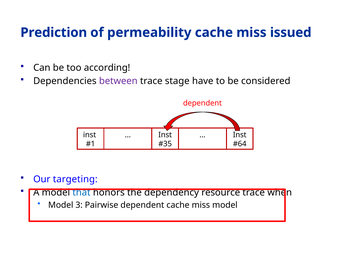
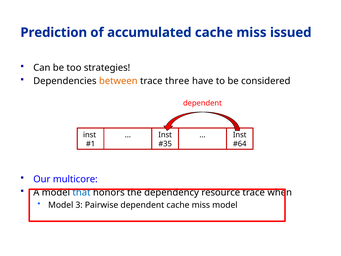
permeability: permeability -> accumulated
according: according -> strategies
between colour: purple -> orange
stage: stage -> three
targeting: targeting -> multicore
